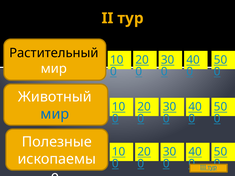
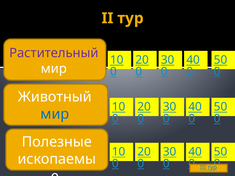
Растительный colour: black -> purple
